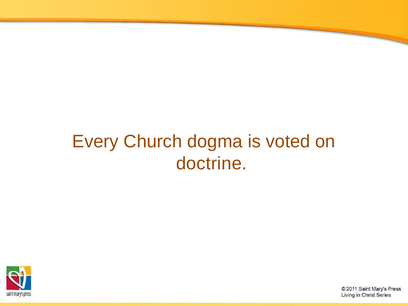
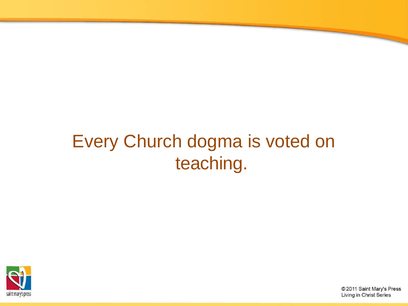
doctrine: doctrine -> teaching
